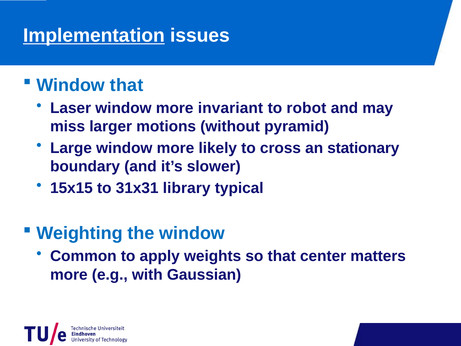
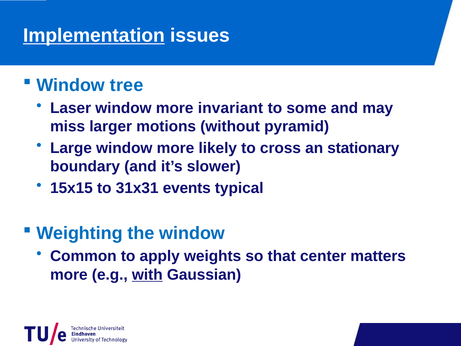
Window that: that -> tree
robot: robot -> some
library: library -> events
with underline: none -> present
